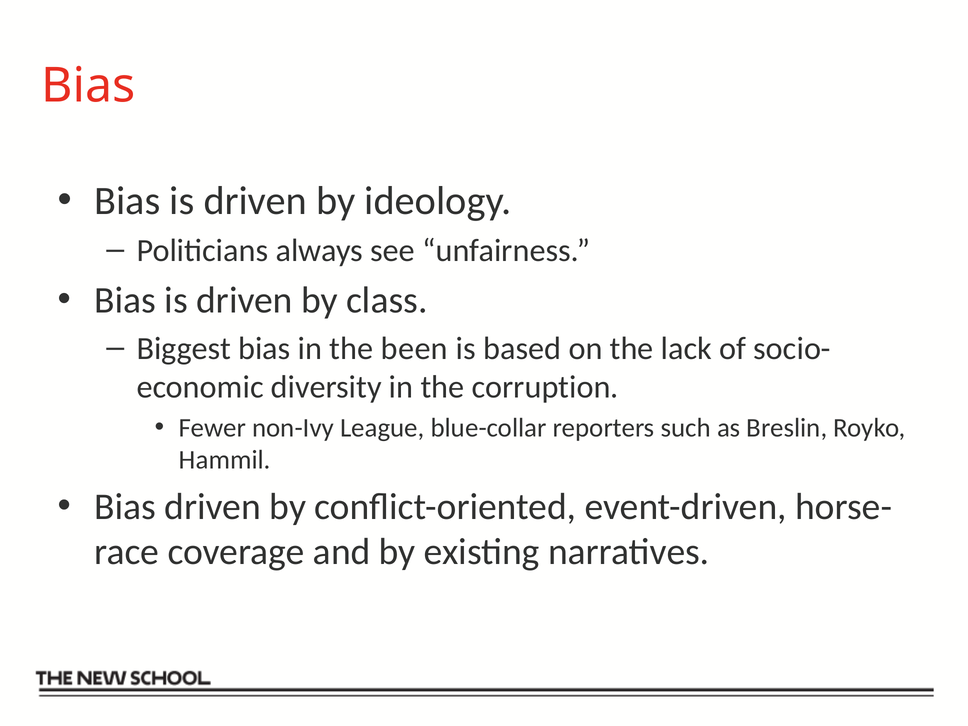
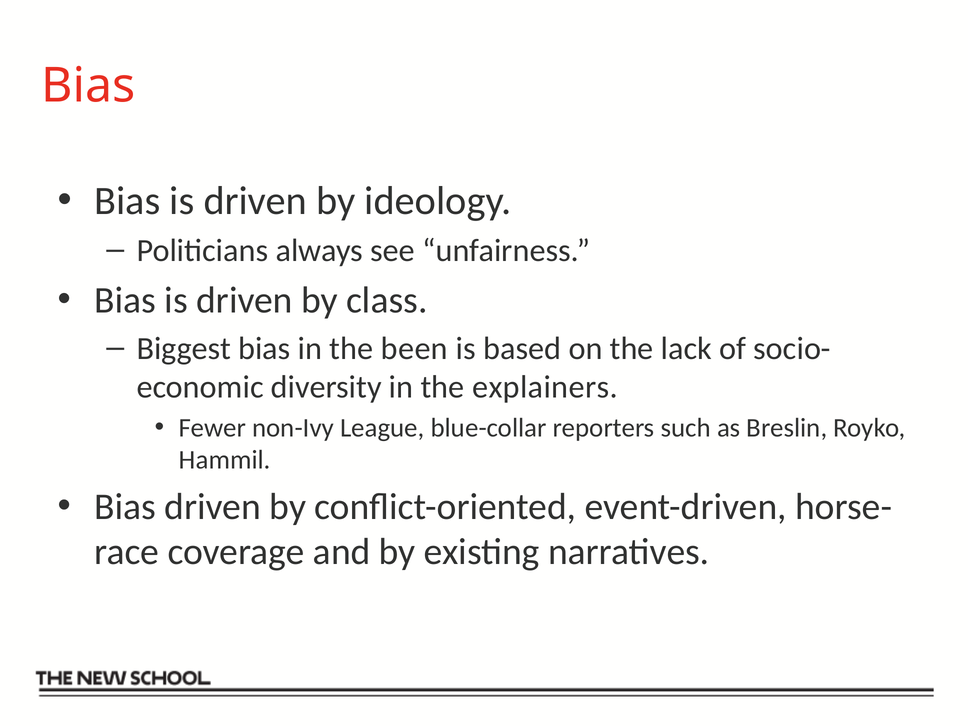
corruption: corruption -> explainers
